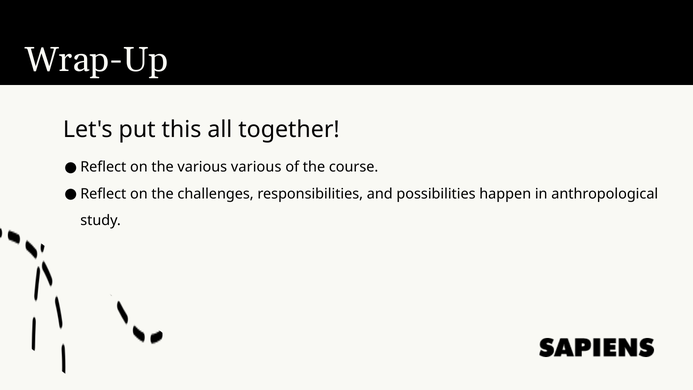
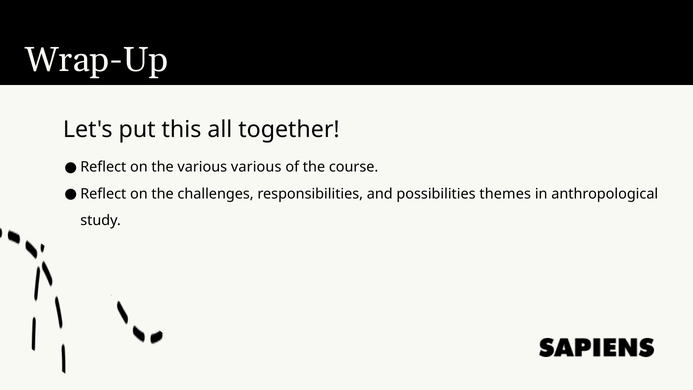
happen: happen -> themes
